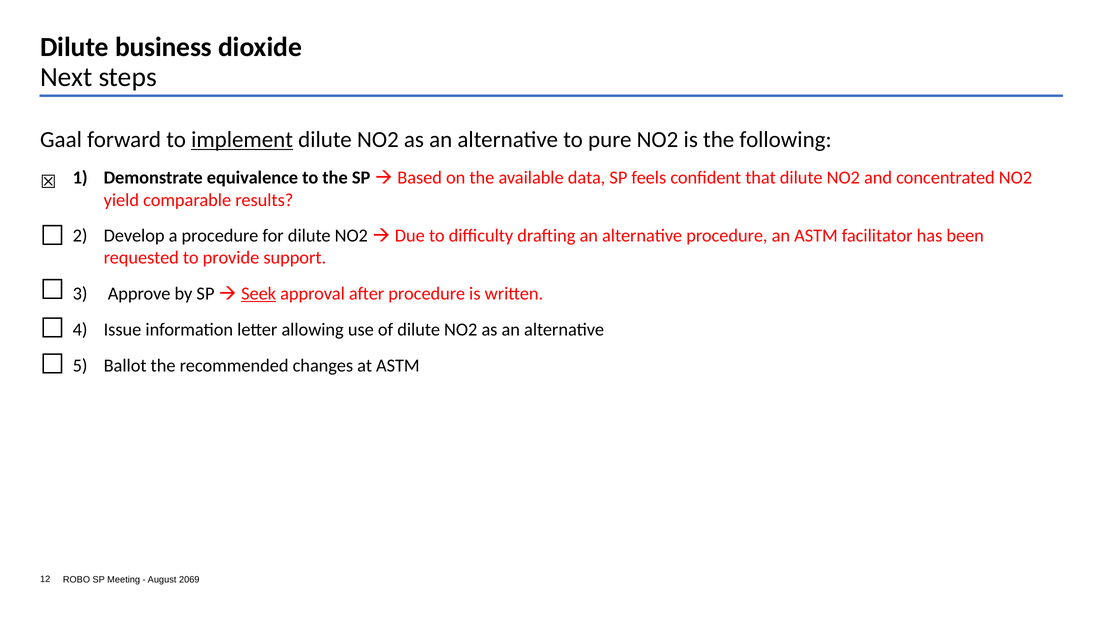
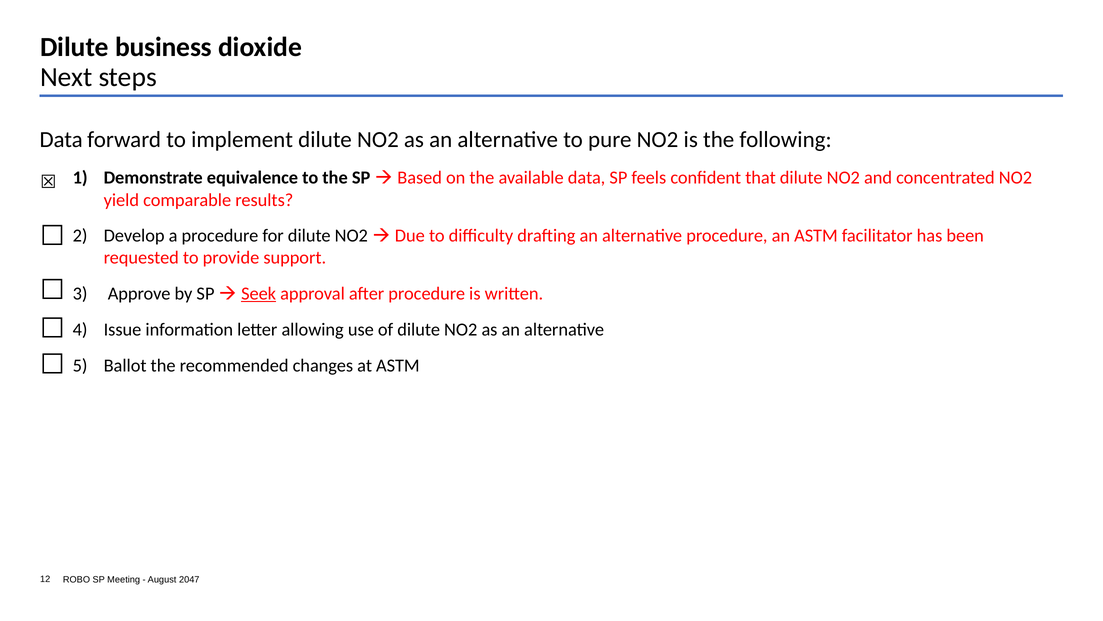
Gaal at (61, 139): Gaal -> Data
implement underline: present -> none
2069: 2069 -> 2047
